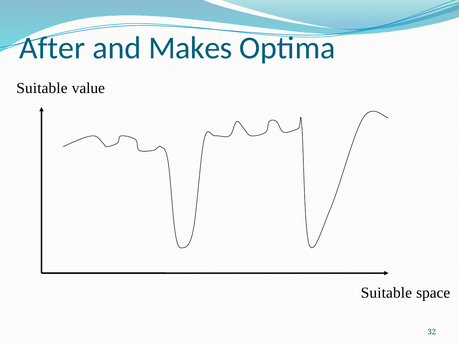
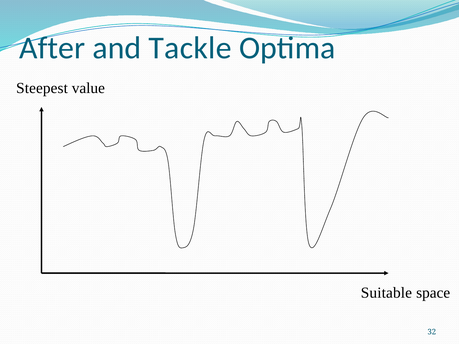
Makes: Makes -> Tackle
Suitable at (42, 88): Suitable -> Steepest
